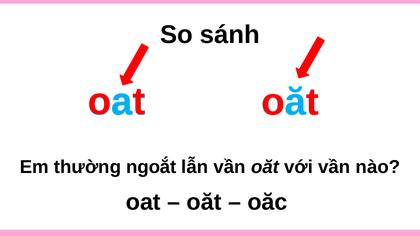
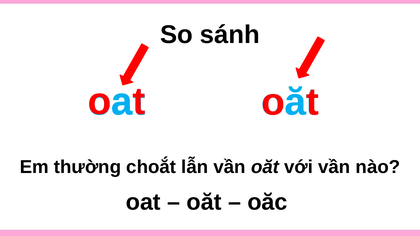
ngoắt: ngoắt -> choắt
